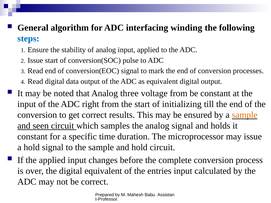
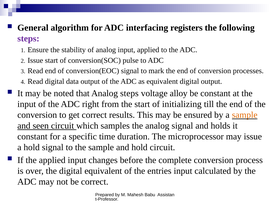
winding: winding -> registers
steps at (28, 39) colour: blue -> purple
Analog three: three -> steps
voltage from: from -> alloy
